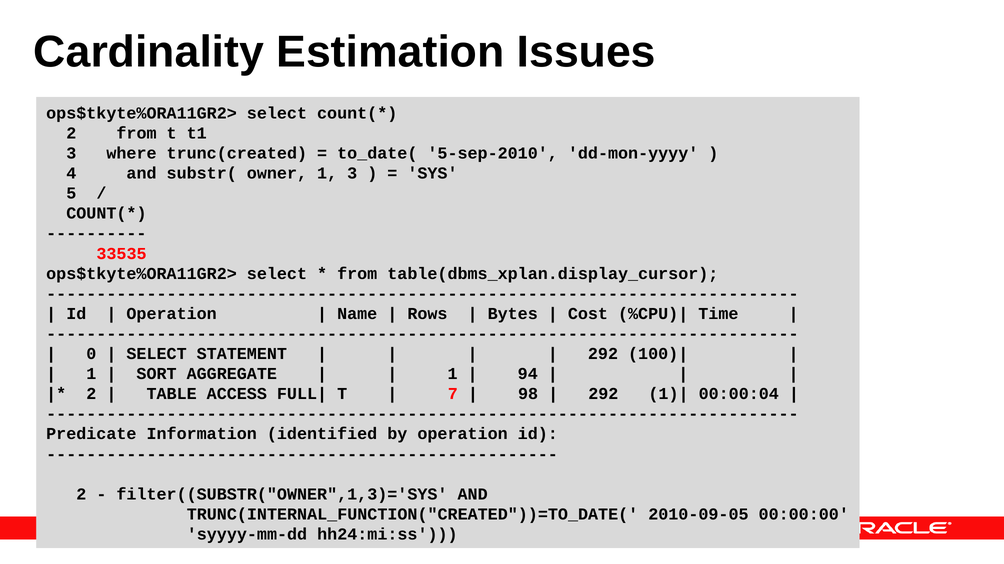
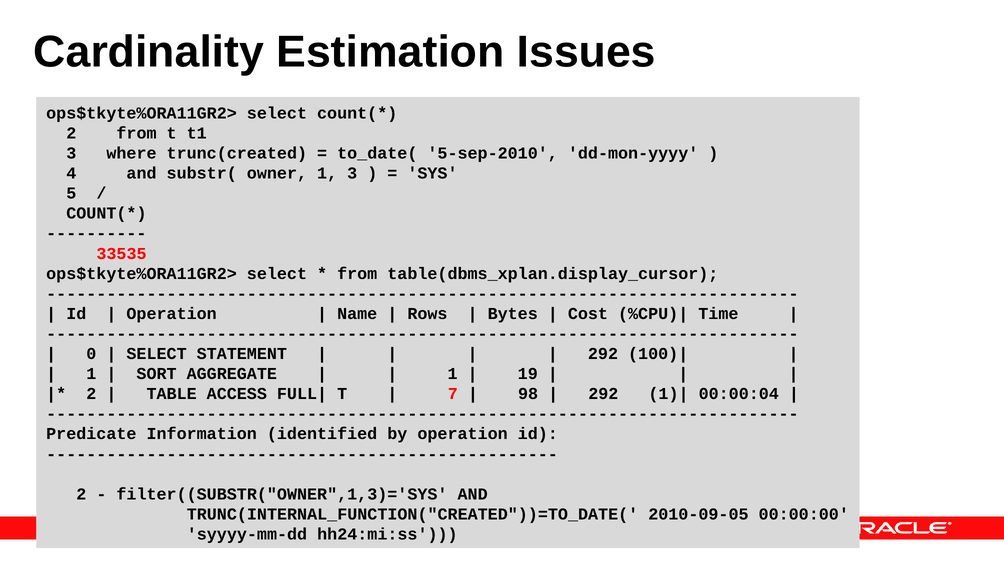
94: 94 -> 19
